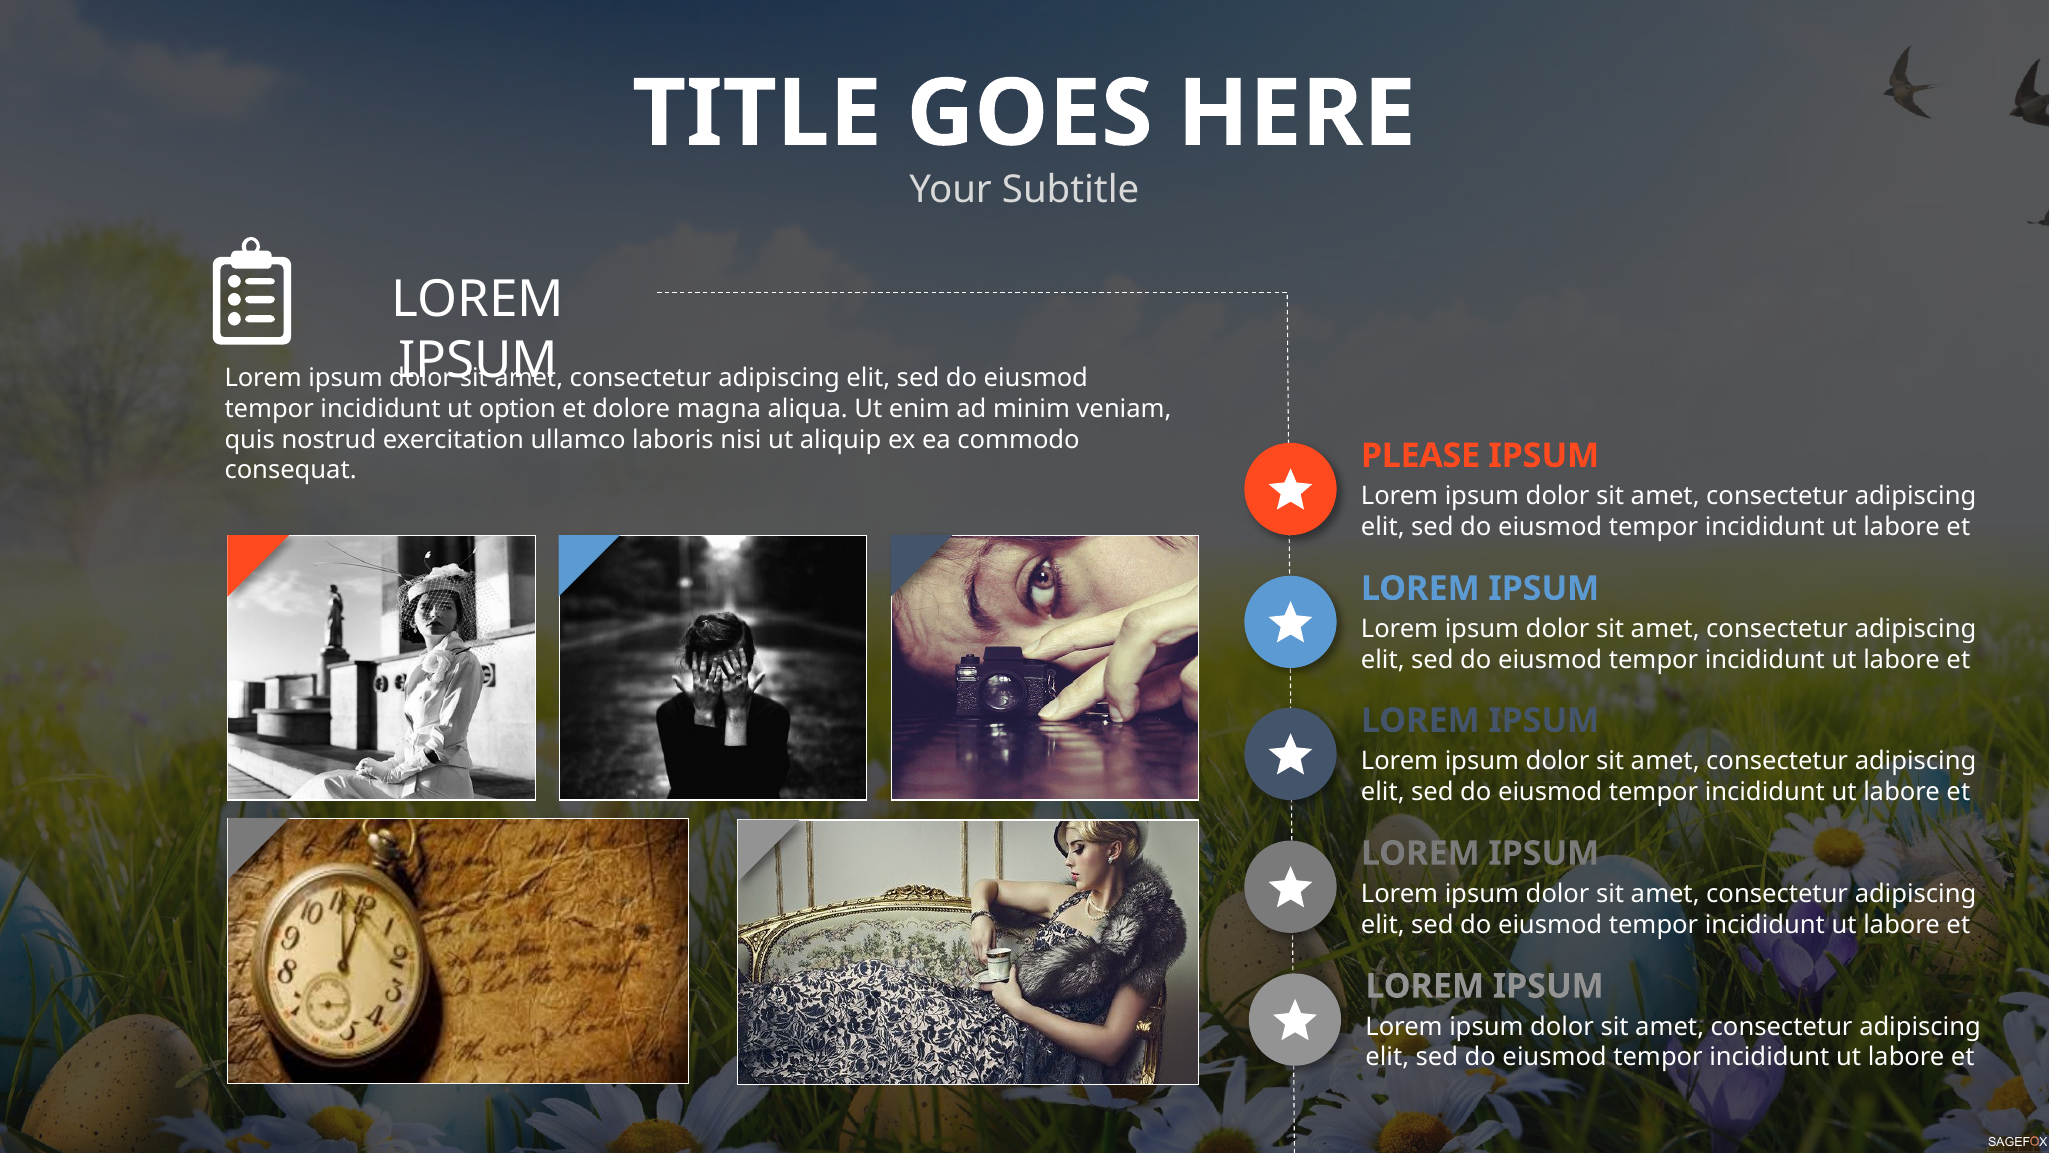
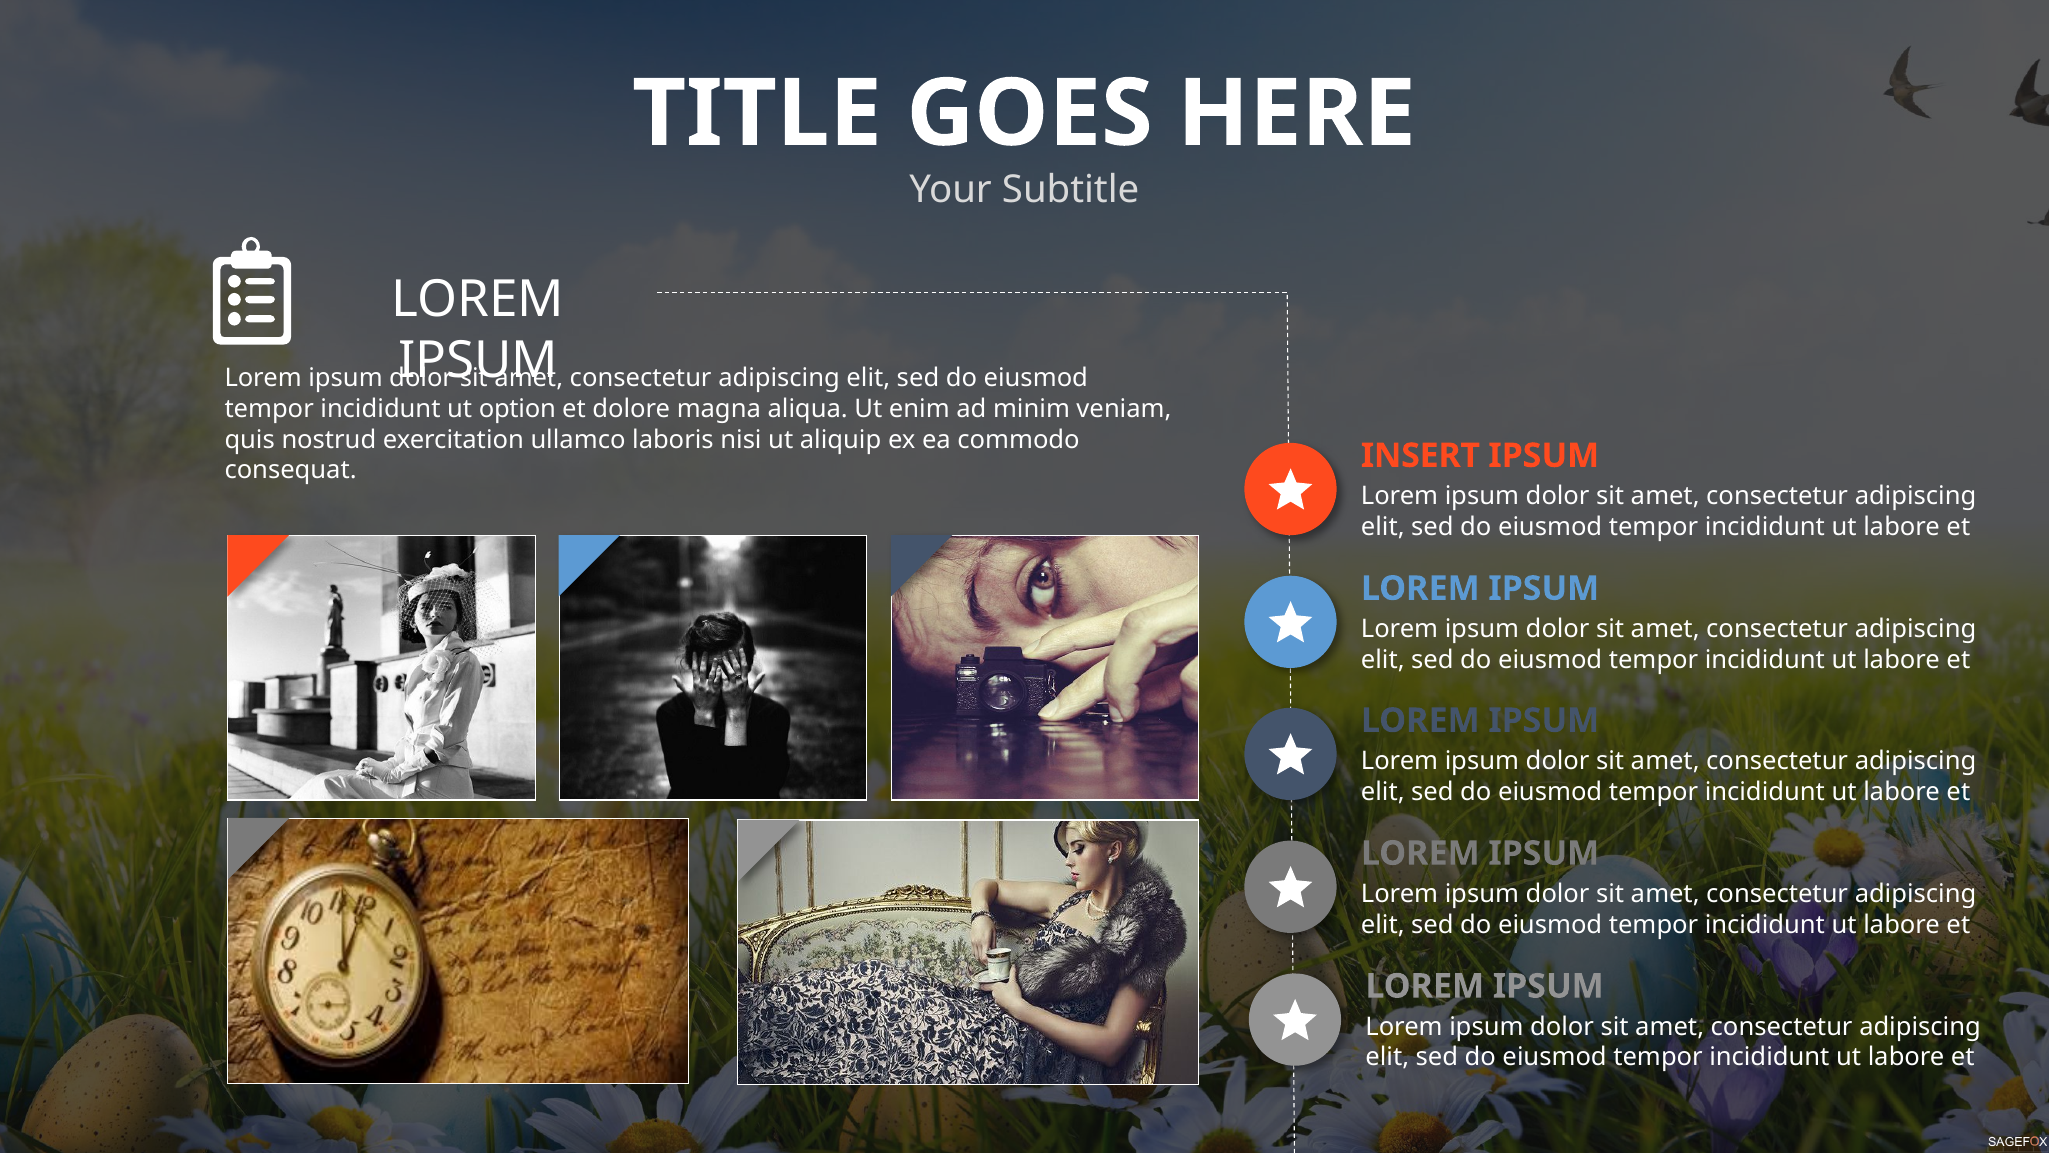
PLEASE: PLEASE -> INSERT
